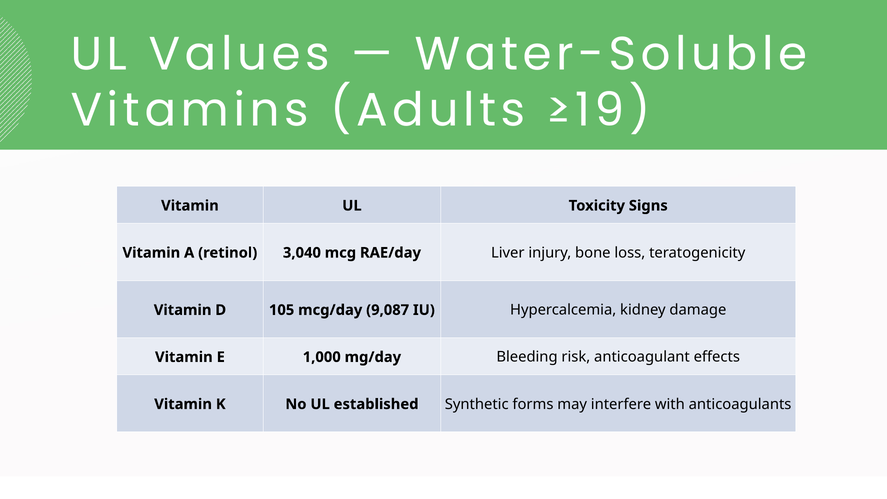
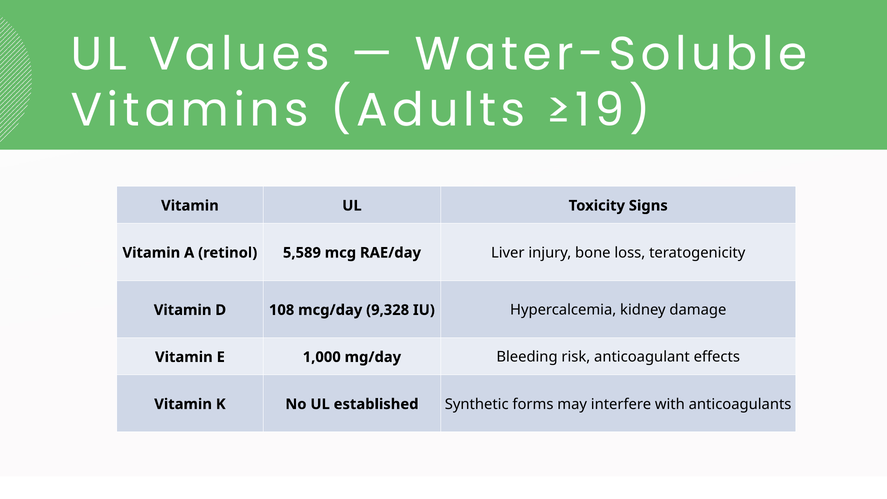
3,040: 3,040 -> 5,589
105: 105 -> 108
9,087: 9,087 -> 9,328
